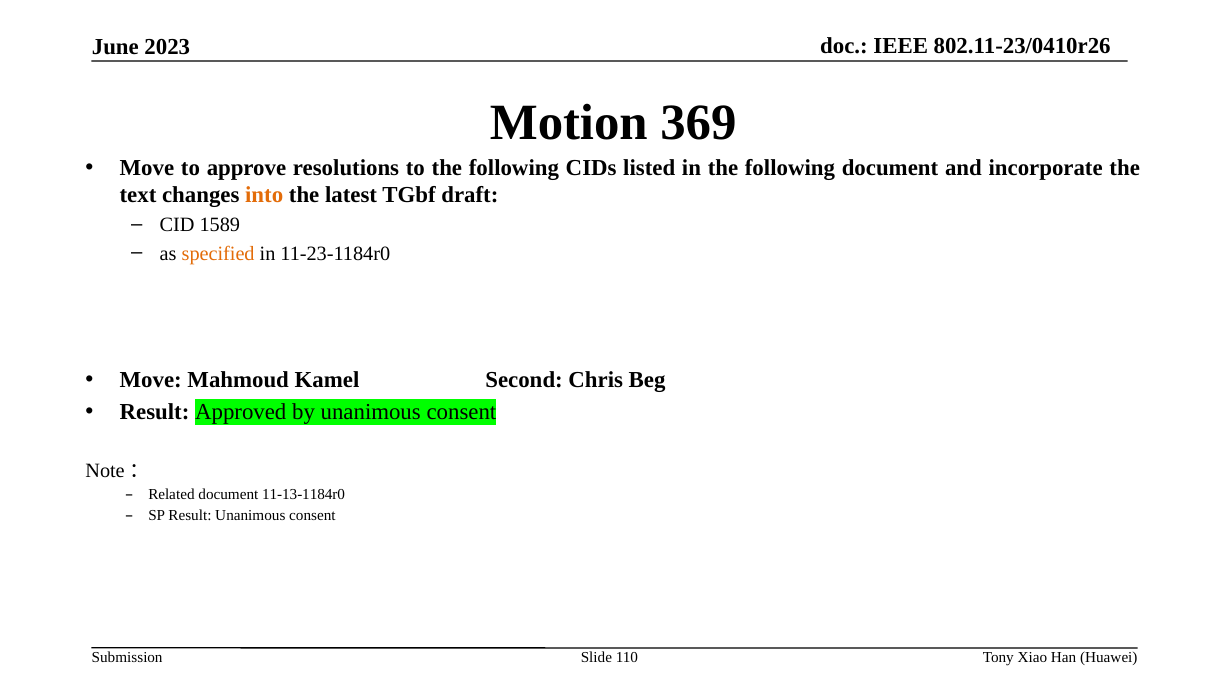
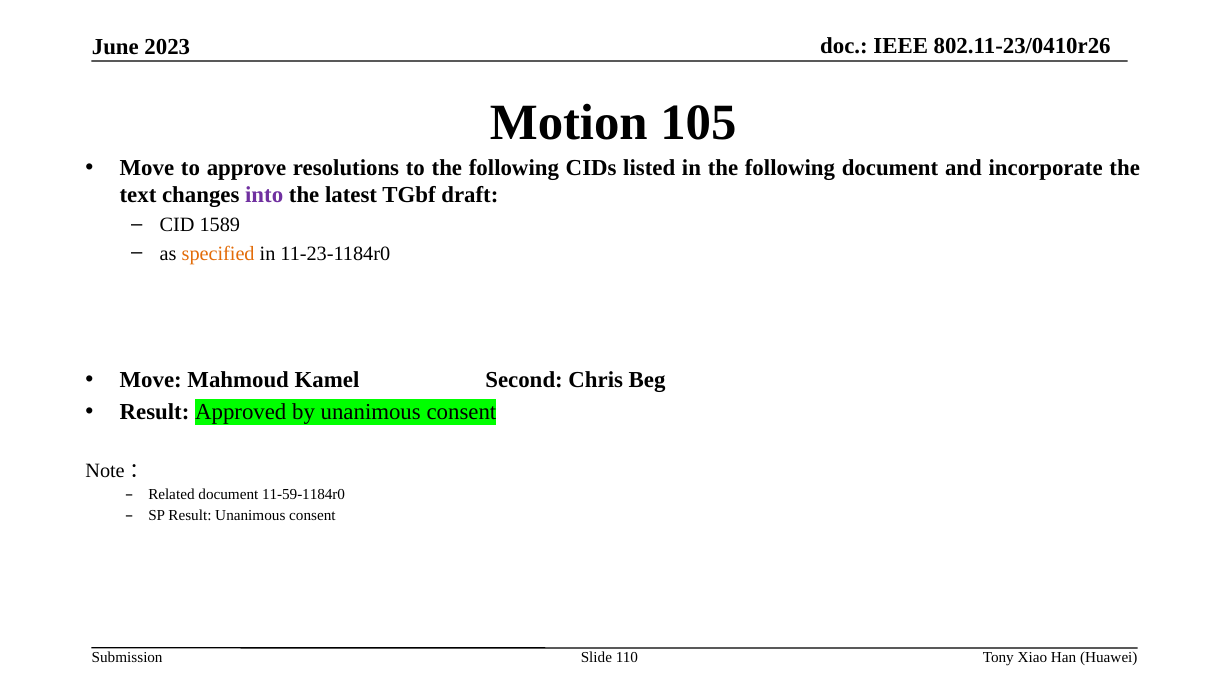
369: 369 -> 105
into colour: orange -> purple
11-13-1184r0: 11-13-1184r0 -> 11-59-1184r0
